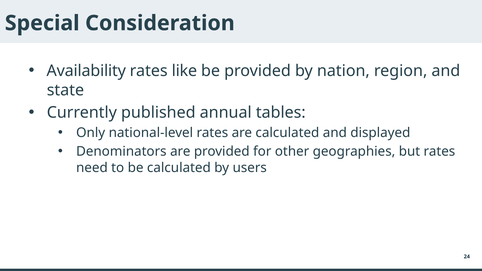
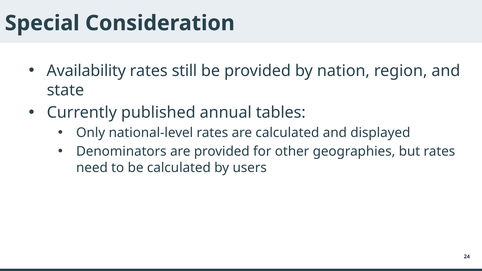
like: like -> still
